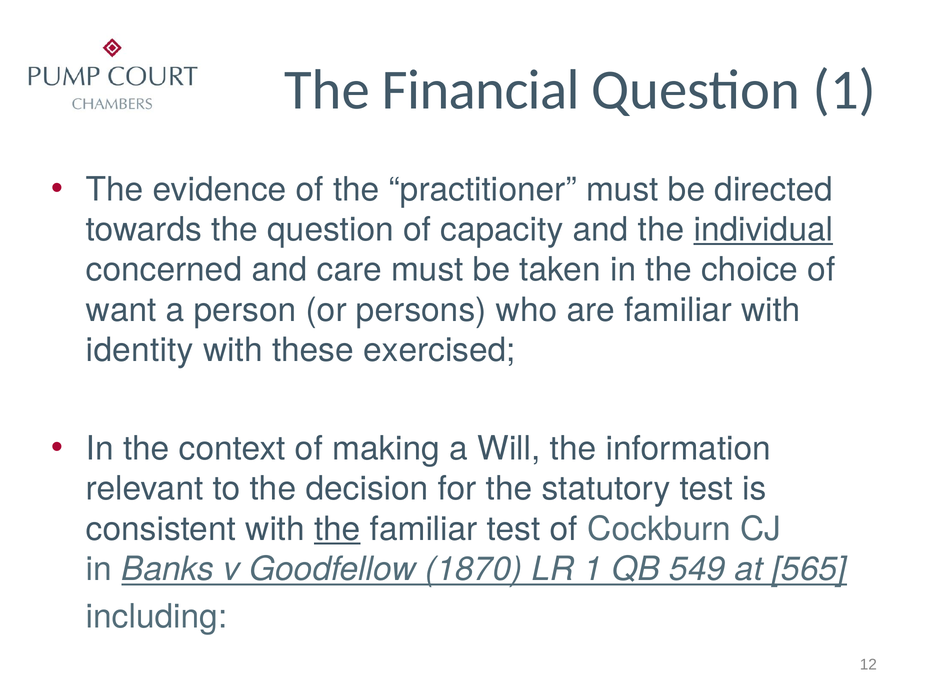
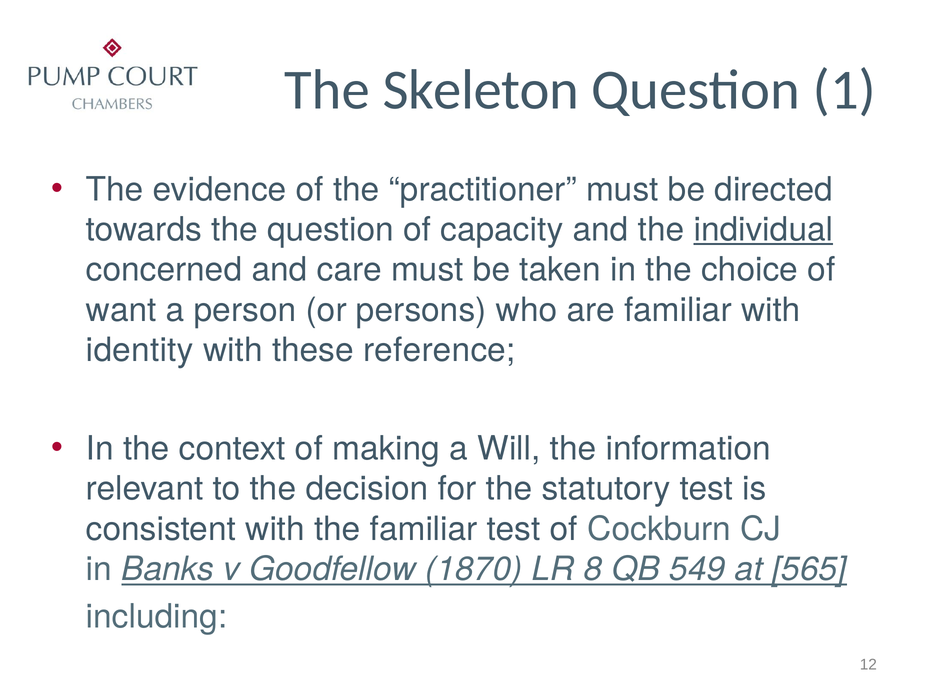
Financial: Financial -> Skeleton
exercised: exercised -> reference
the at (337, 529) underline: present -> none
LR 1: 1 -> 8
